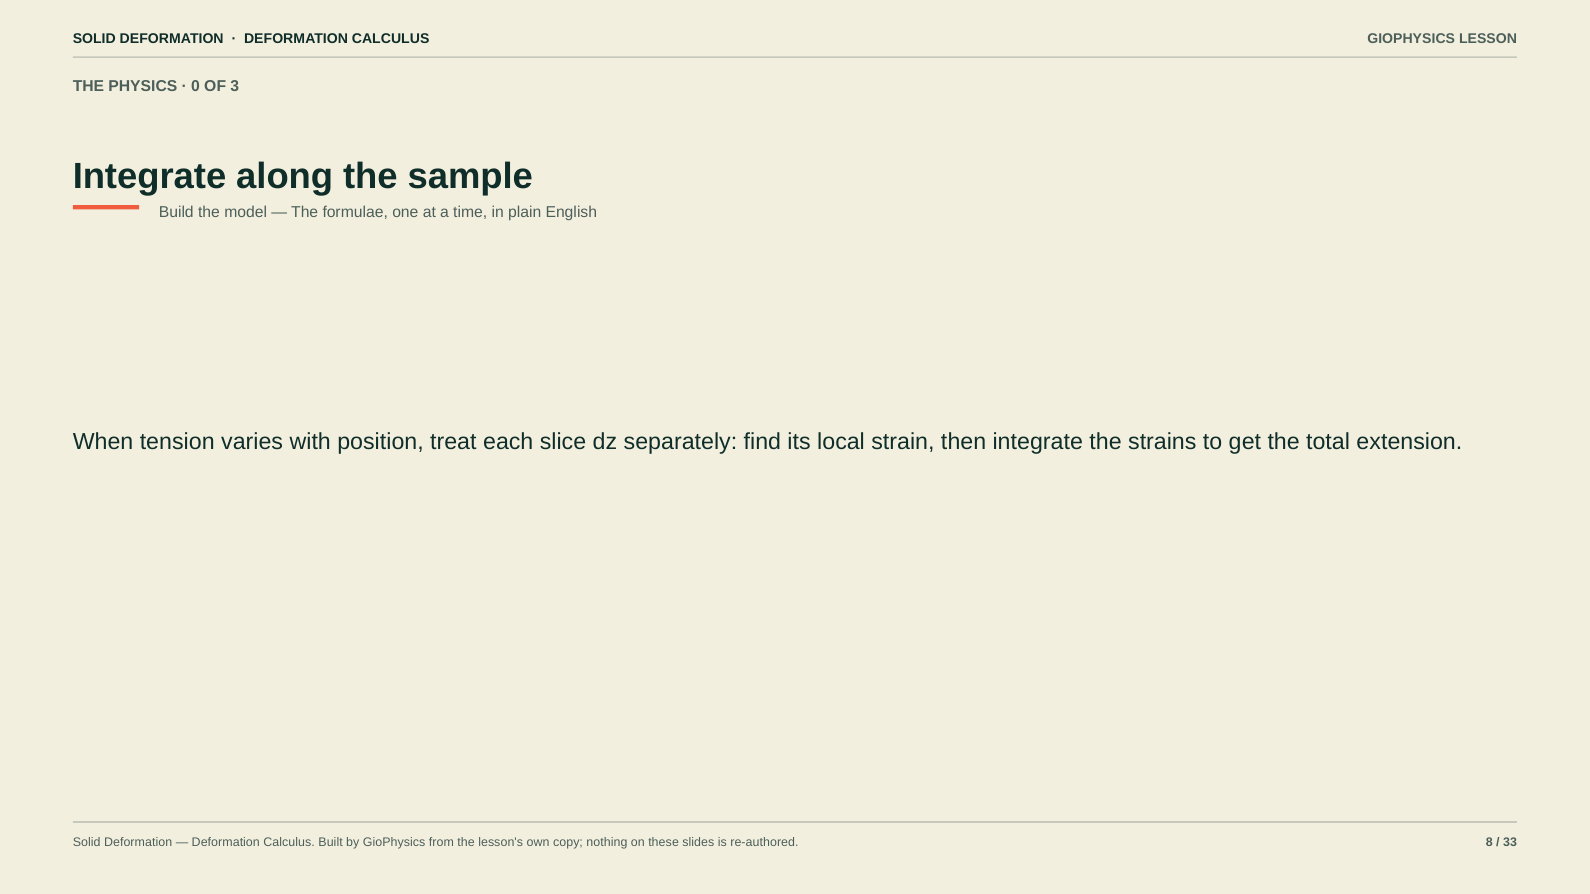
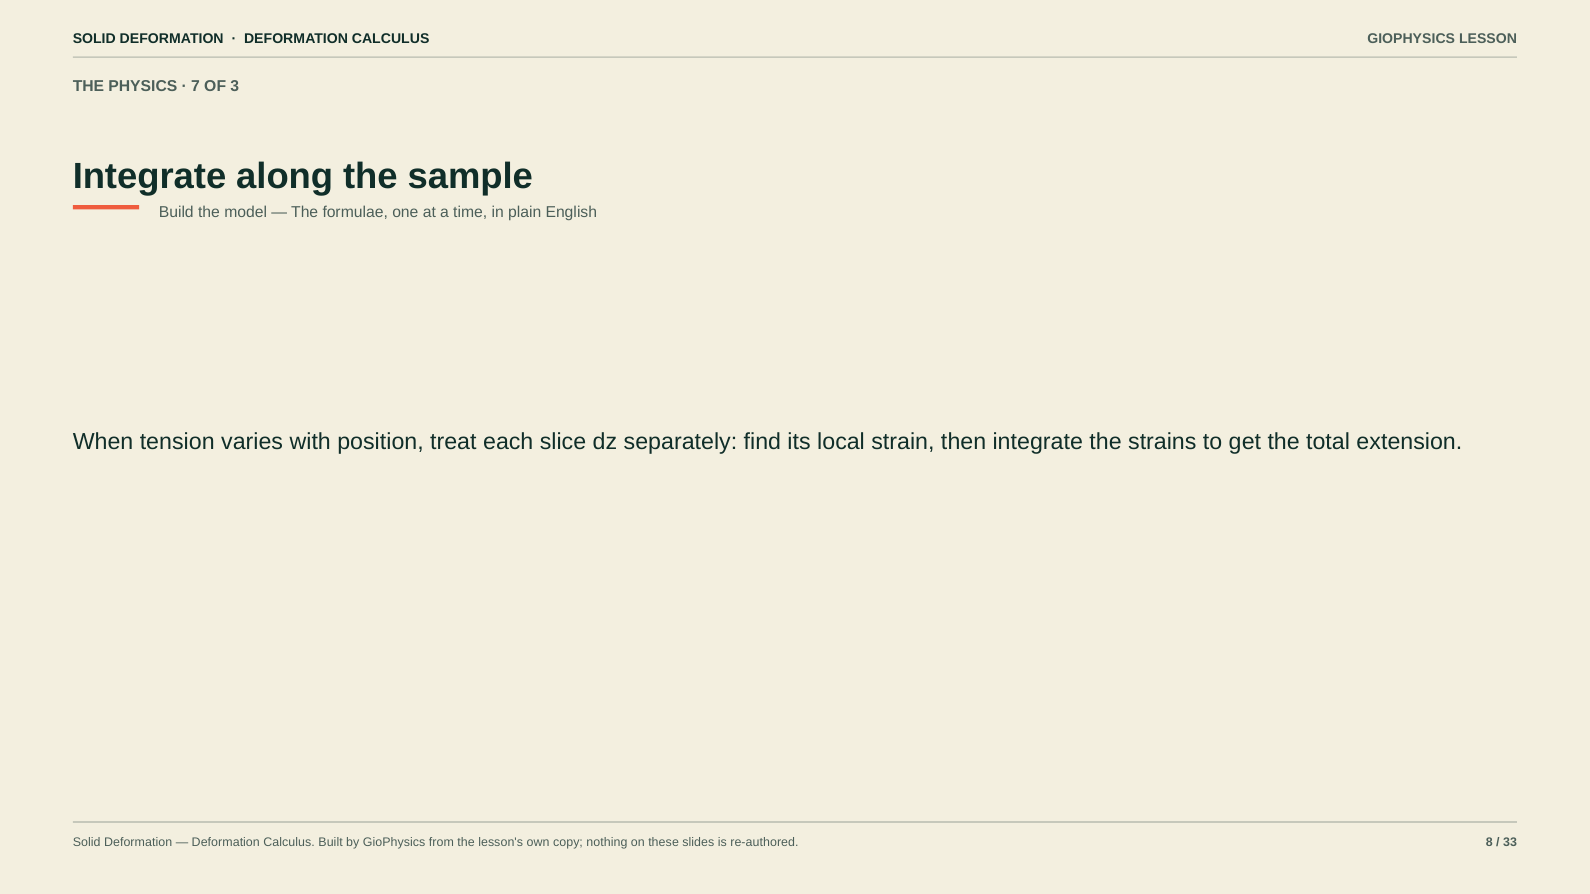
0: 0 -> 7
